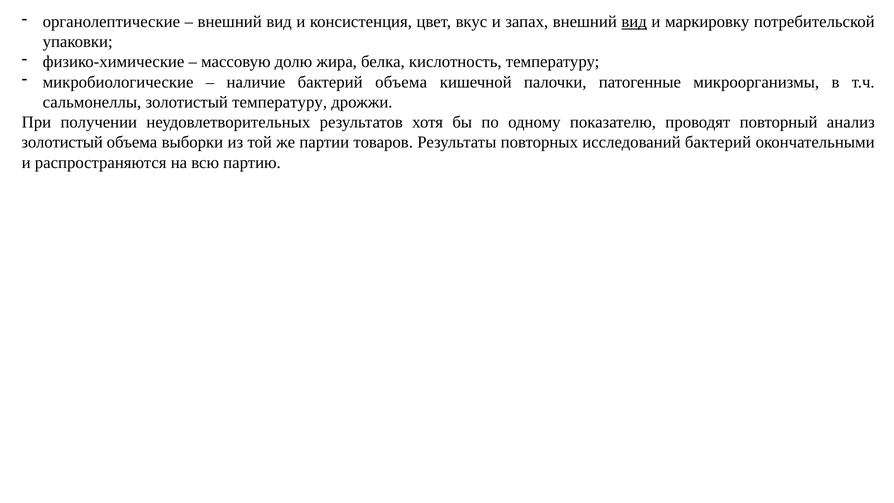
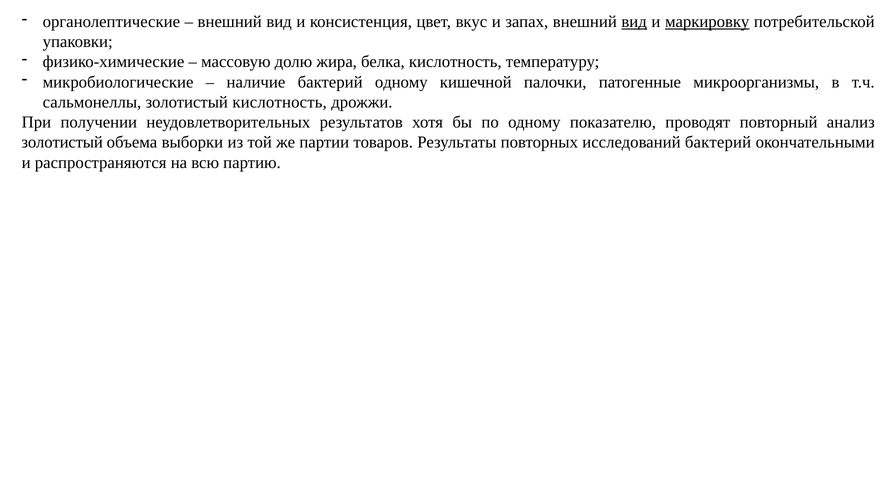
маркировку underline: none -> present
бактерий объема: объема -> одному
золотистый температуру: температуру -> кислотность
